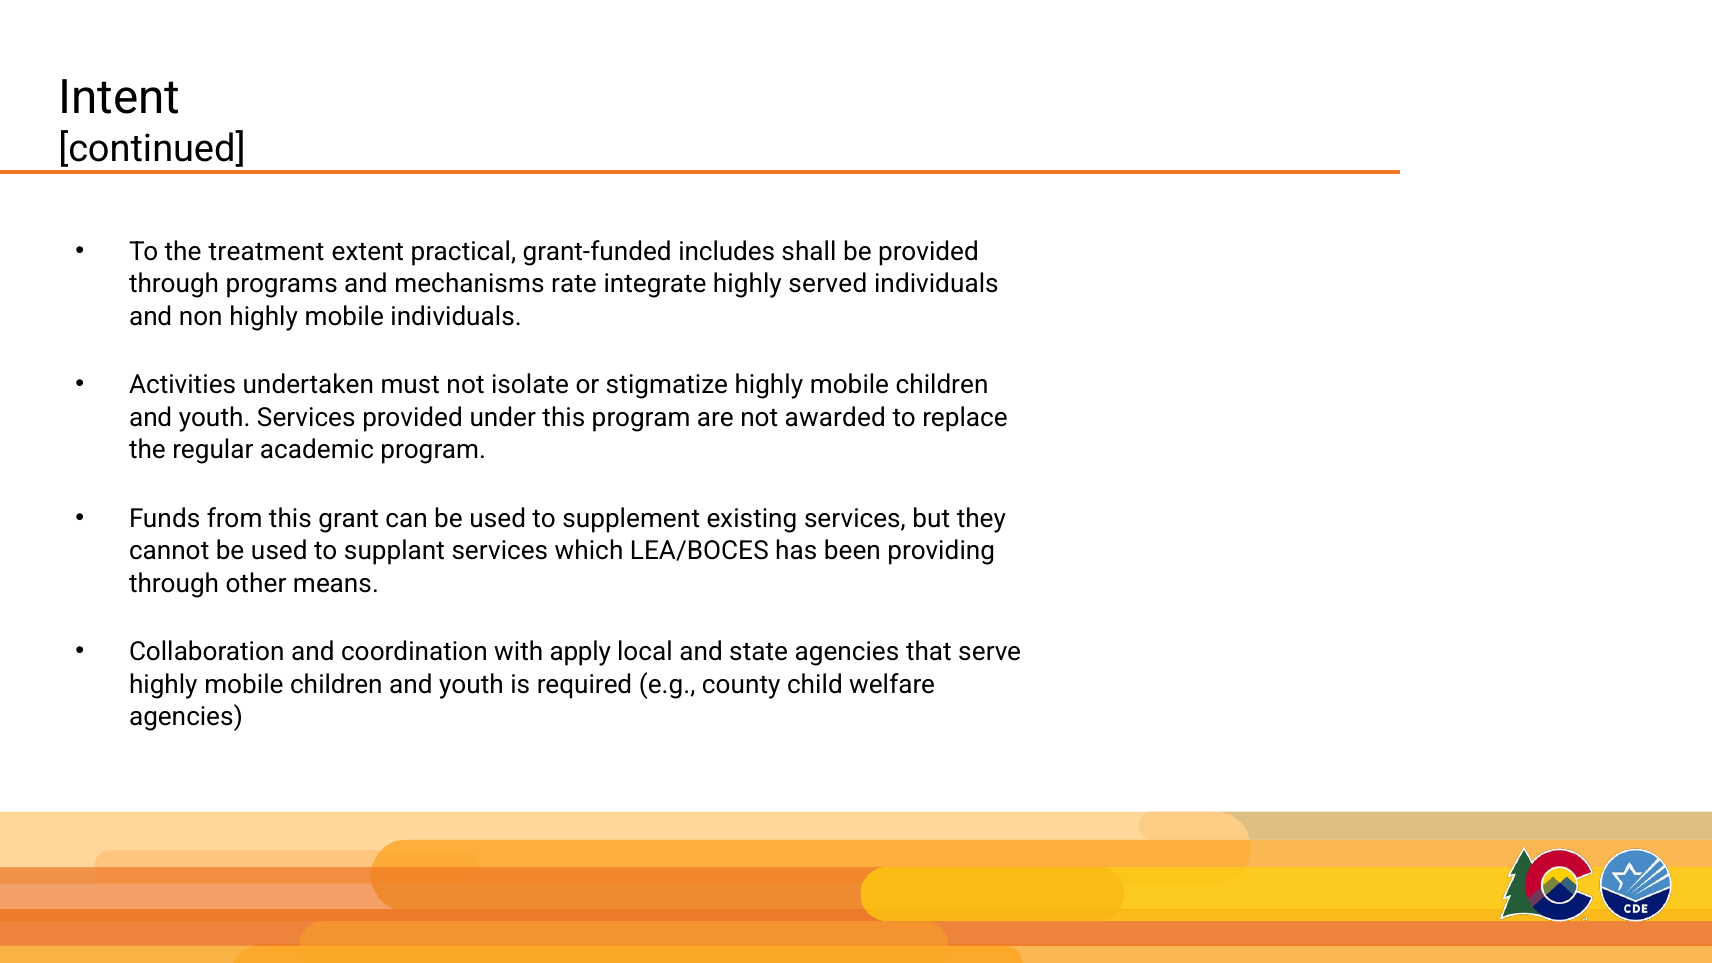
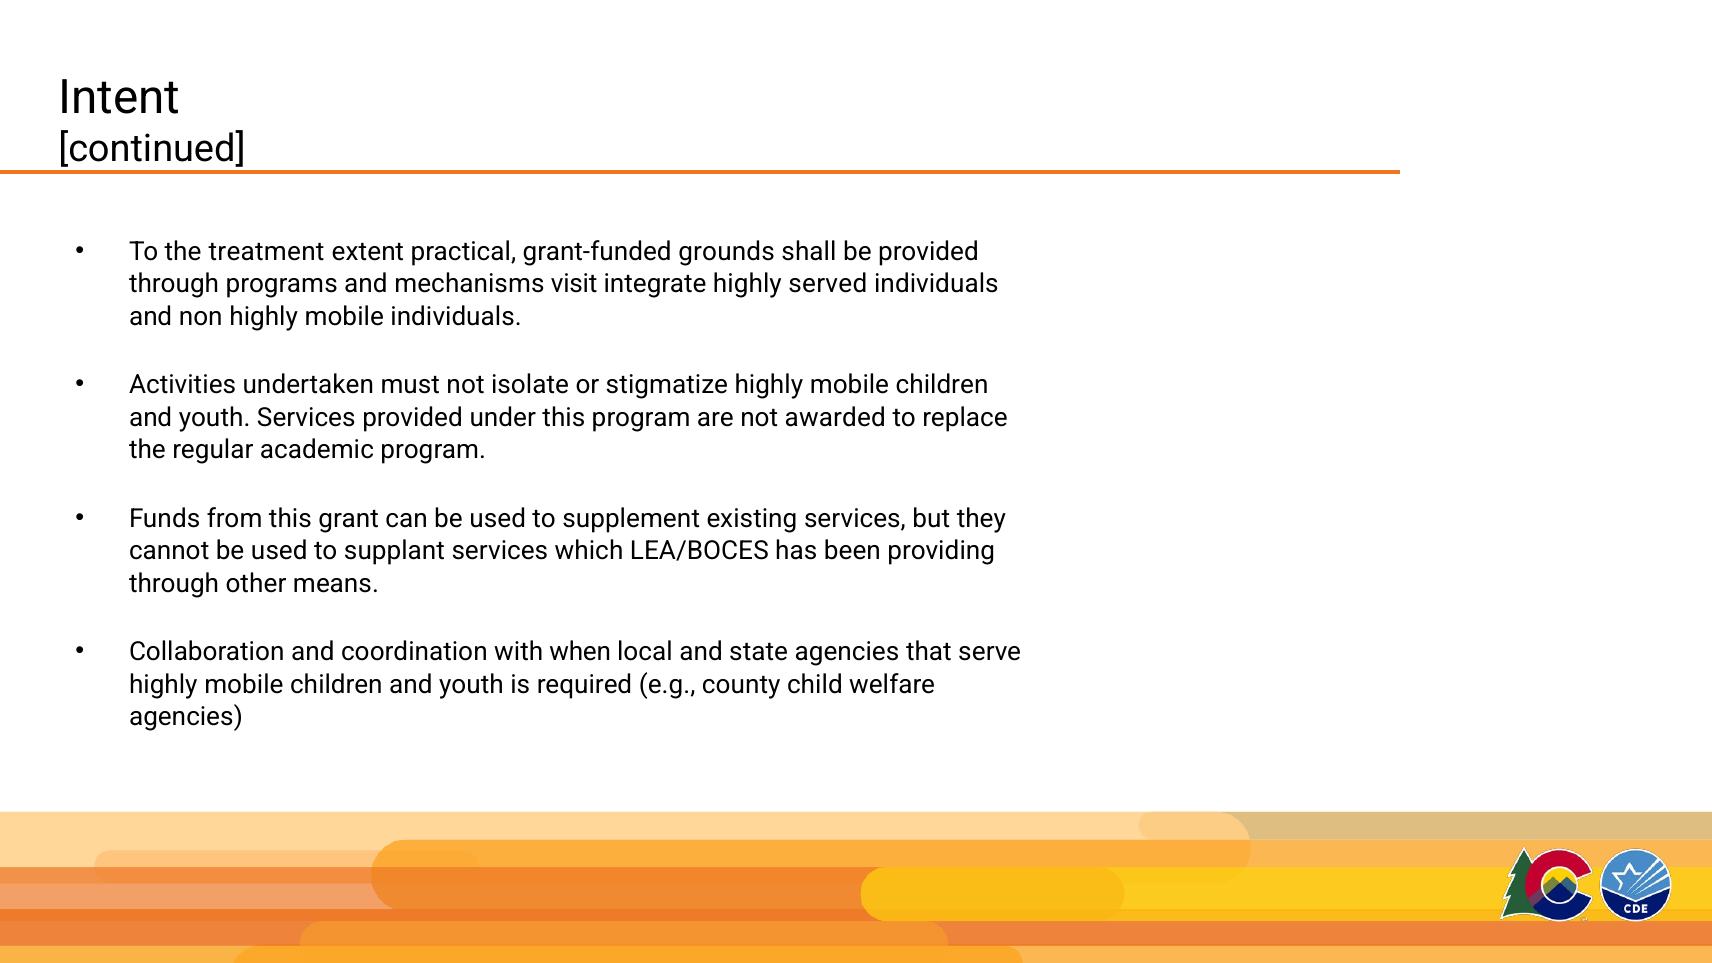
includes: includes -> grounds
rate: rate -> visit
apply: apply -> when
